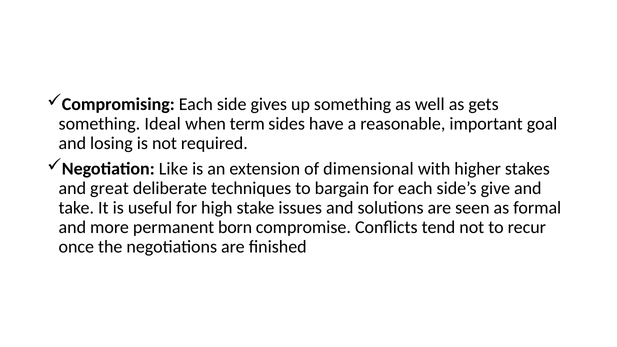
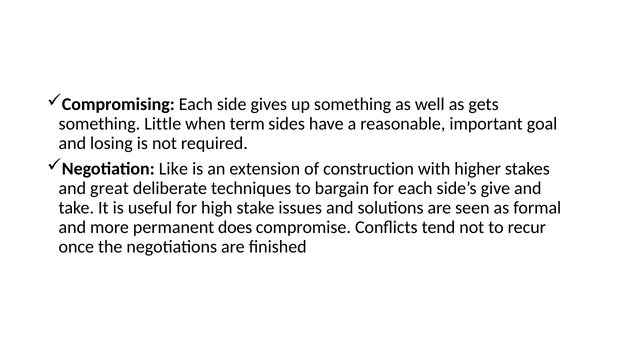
Ideal: Ideal -> Little
dimensional: dimensional -> construction
born: born -> does
